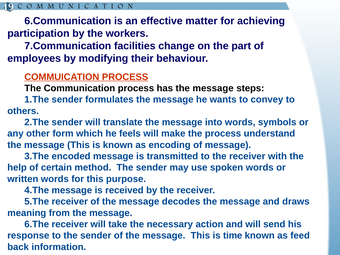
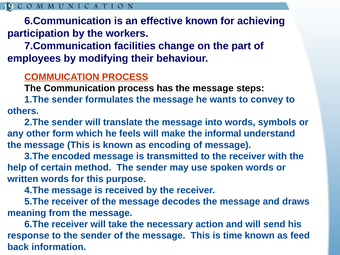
effective matter: matter -> known
the process: process -> informal
